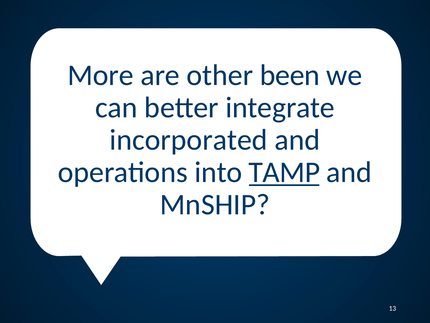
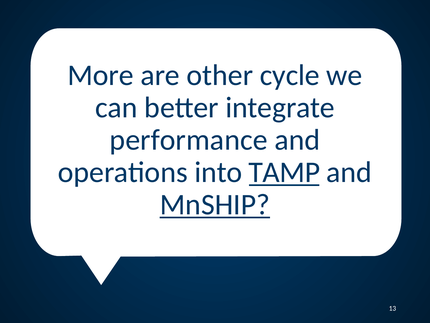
been: been -> cycle
incorporated: incorporated -> performance
MnSHIP underline: none -> present
